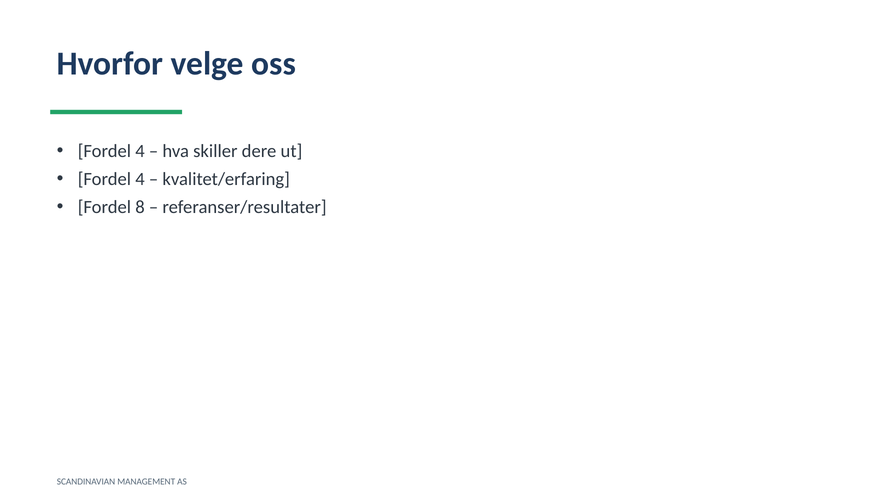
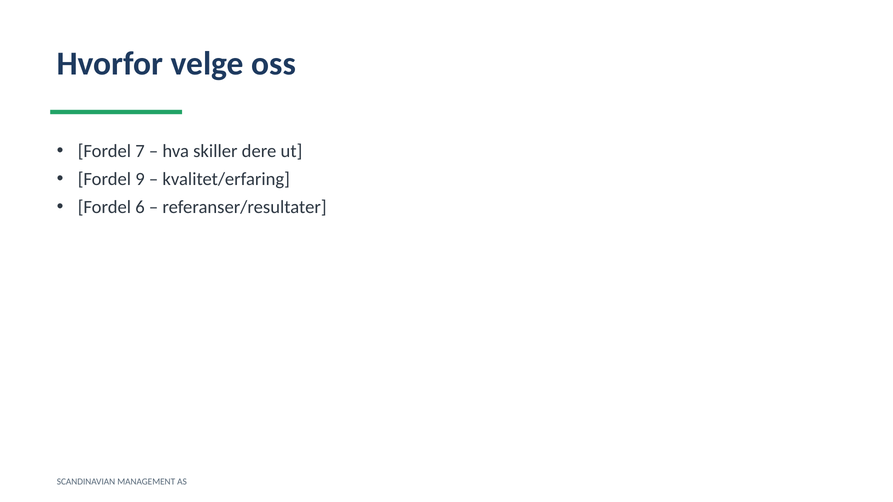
4 at (140, 151): 4 -> 7
4 at (140, 179): 4 -> 9
8: 8 -> 6
